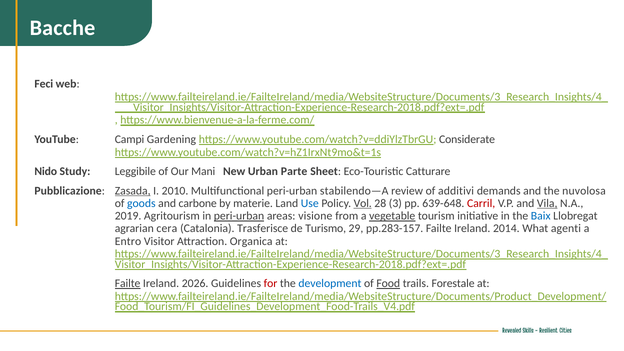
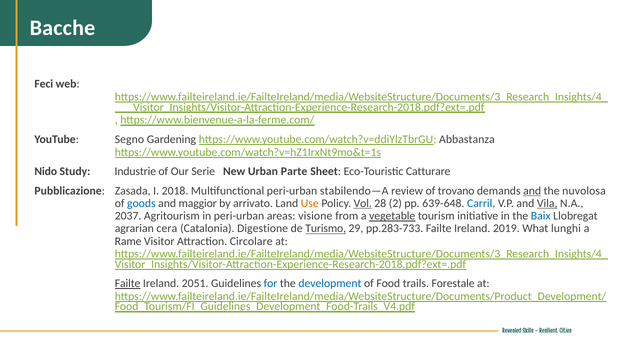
Campi: Campi -> Segno
Considerate: Considerate -> Abbastanza
Leggibile: Leggibile -> Industrie
Mani: Mani -> Serie
Zasada underline: present -> none
2010: 2010 -> 2018
additivi: additivi -> trovano
and at (532, 191) underline: none -> present
carbone: carbone -> maggior
materie: materie -> arrivato
Use colour: blue -> orange
3: 3 -> 2
Carril colour: red -> blue
2019: 2019 -> 2037
peri-urban at (239, 216) underline: present -> none
Trasferisce: Trasferisce -> Digestione
Turismo underline: none -> present
pp.283-157: pp.283-157 -> pp.283-733
2014: 2014 -> 2019
agenti: agenti -> lunghi
Entro: Entro -> Rame
Organica: Organica -> Circolare
2026: 2026 -> 2051
for colour: red -> blue
Food underline: present -> none
